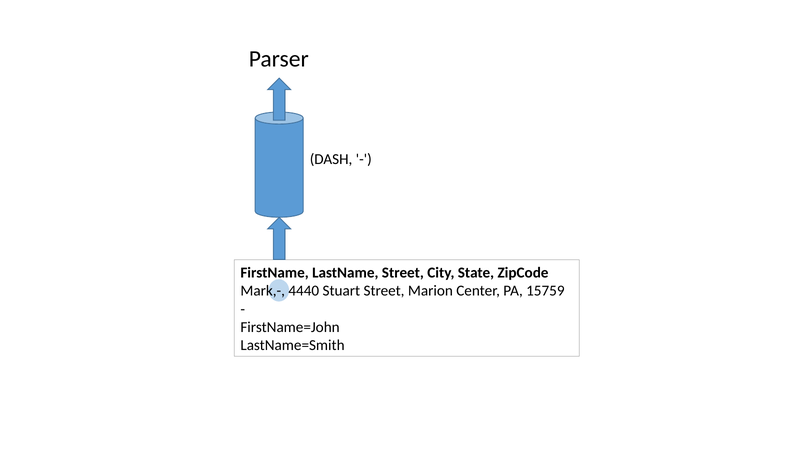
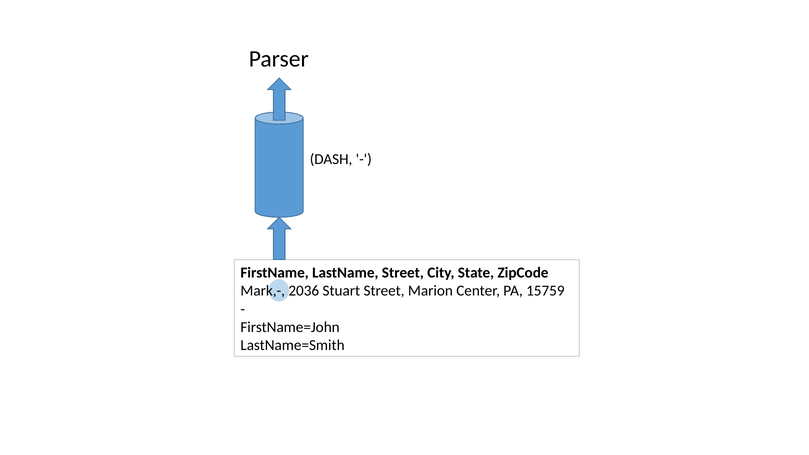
4440: 4440 -> 2036
